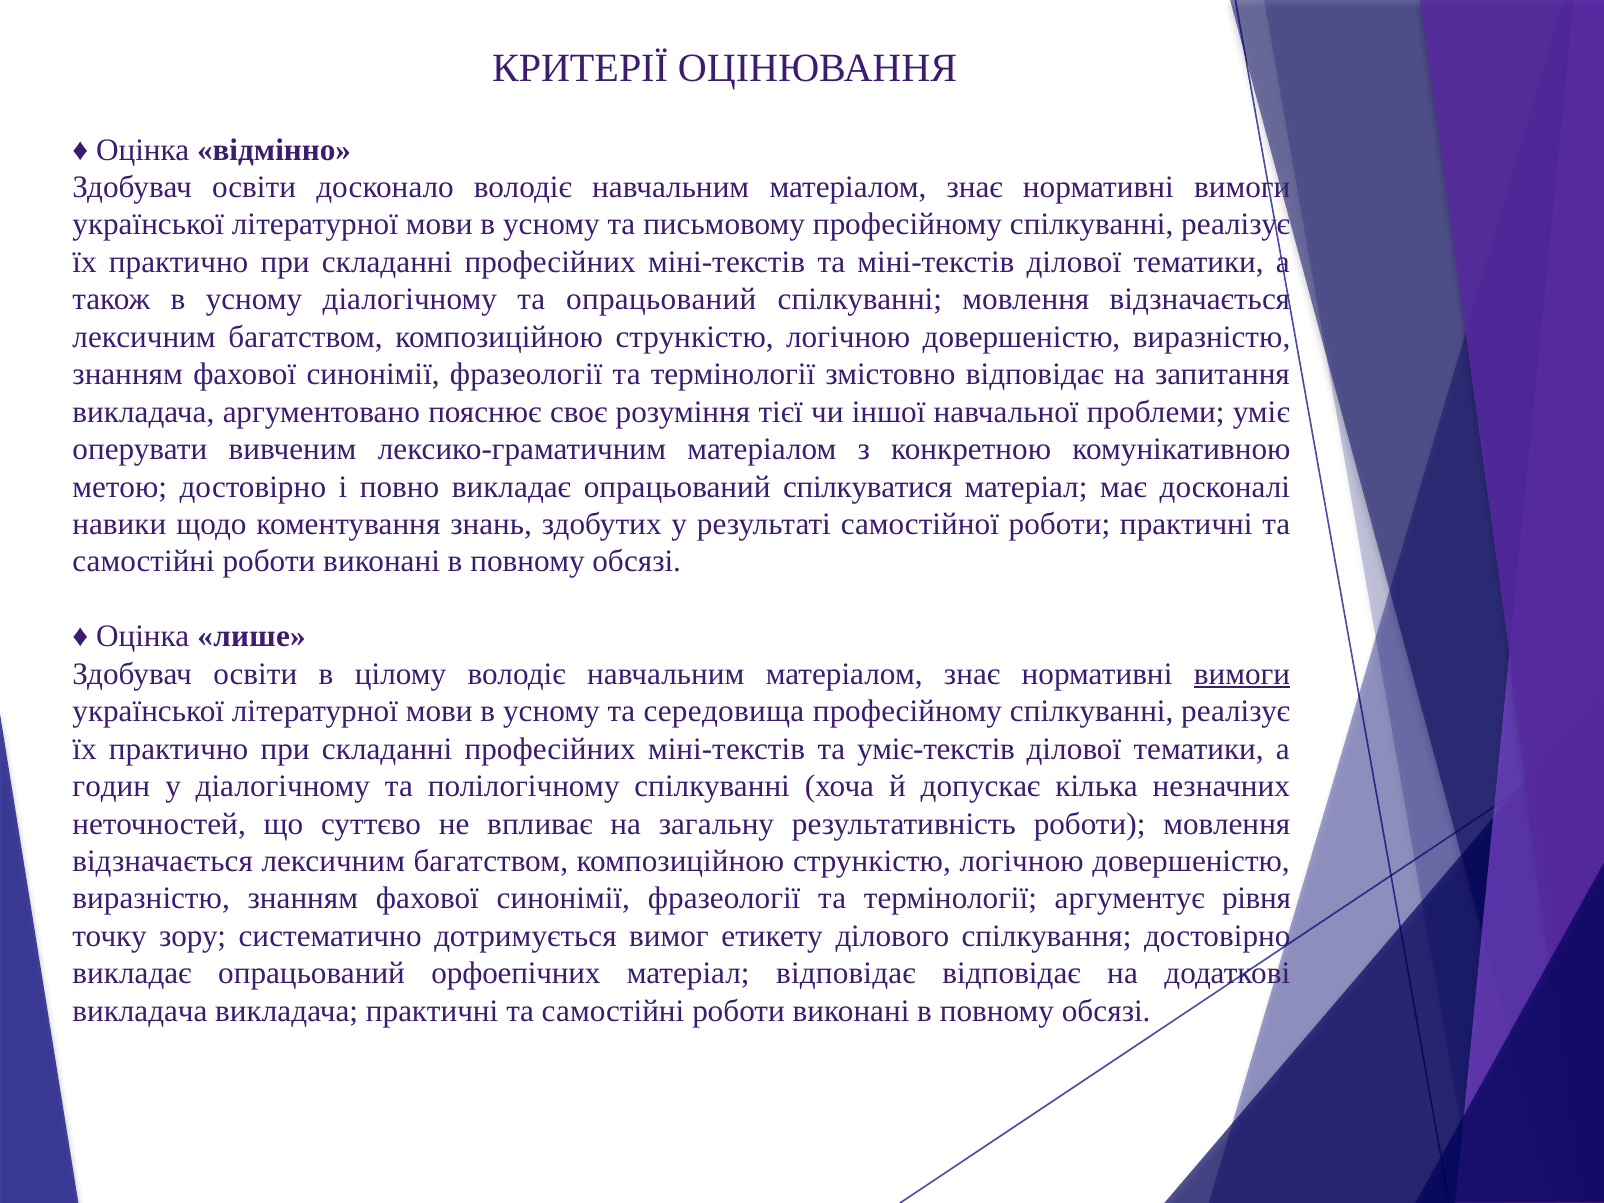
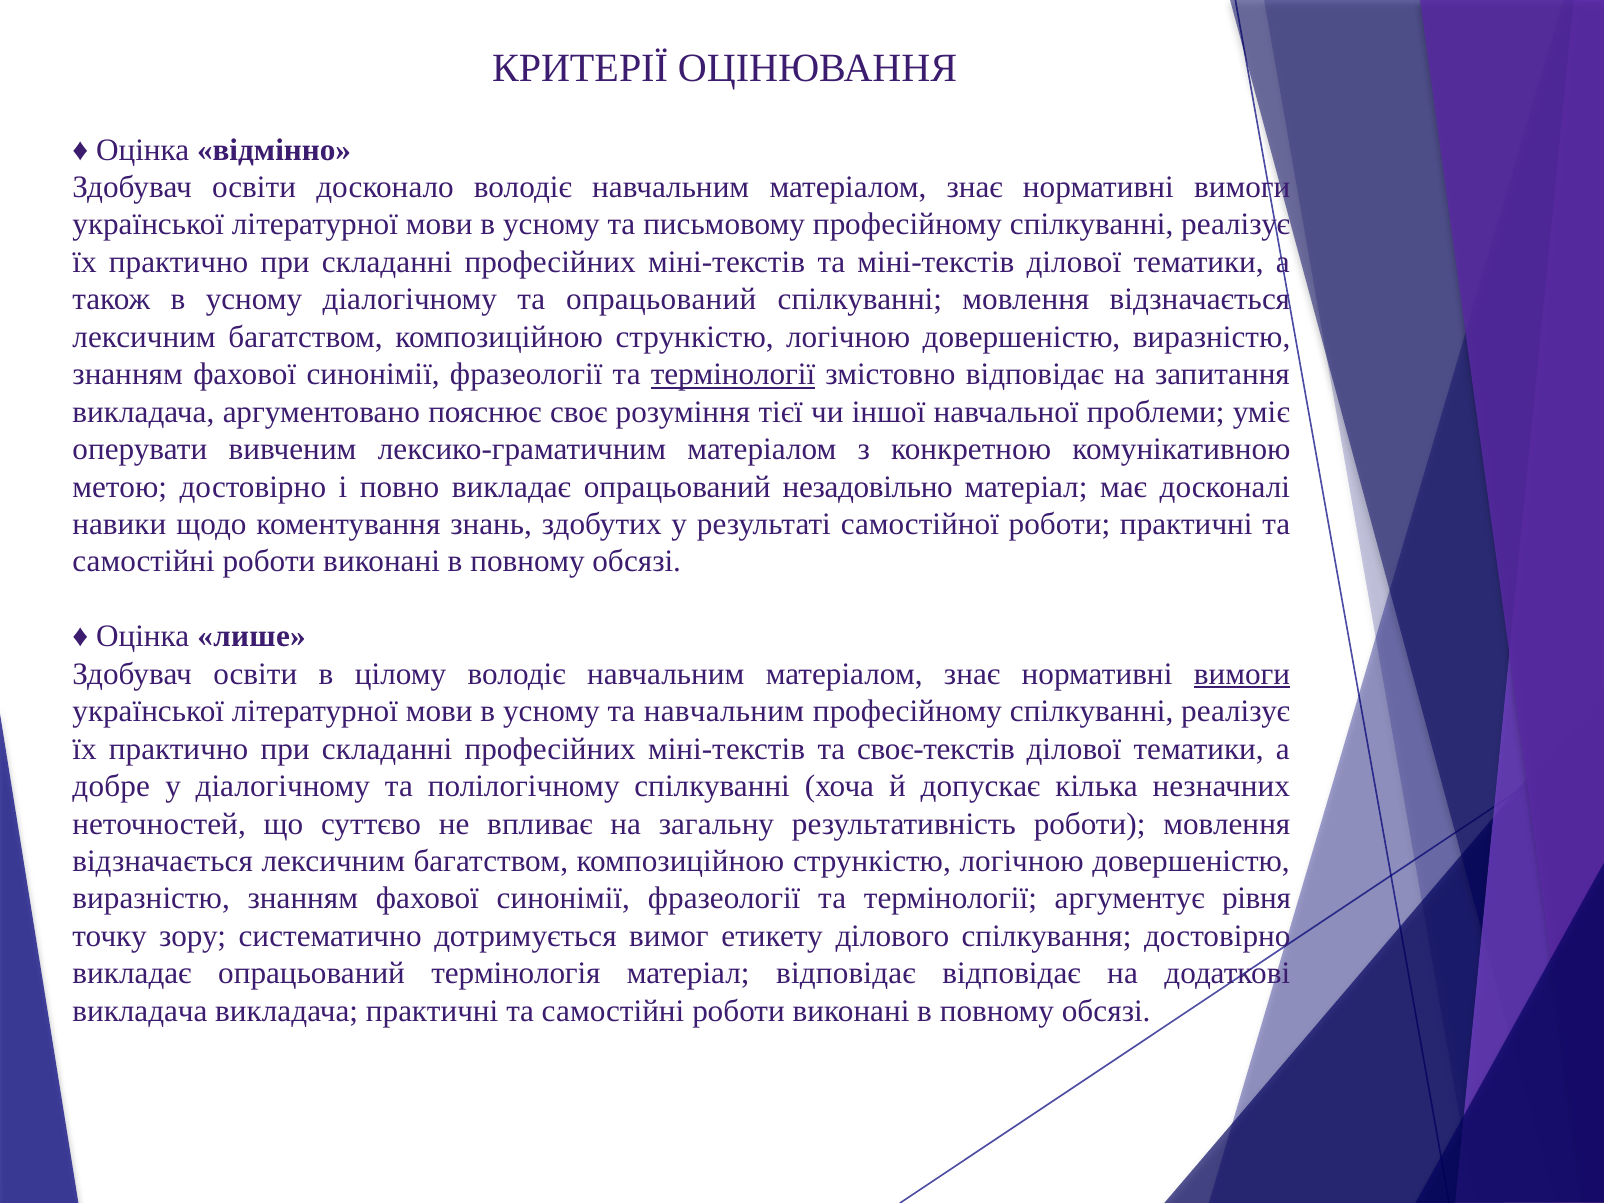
термінології at (733, 374) underline: none -> present
спілкуватися: спілкуватися -> незадовільно
та середовища: середовища -> навчальним
уміє-текстів: уміє-текстів -> своє-текстів
годин: годин -> добре
орфоепічних: орфоепічних -> термінологія
